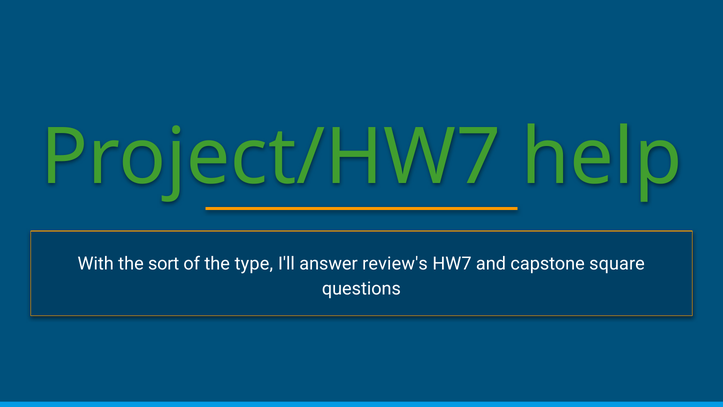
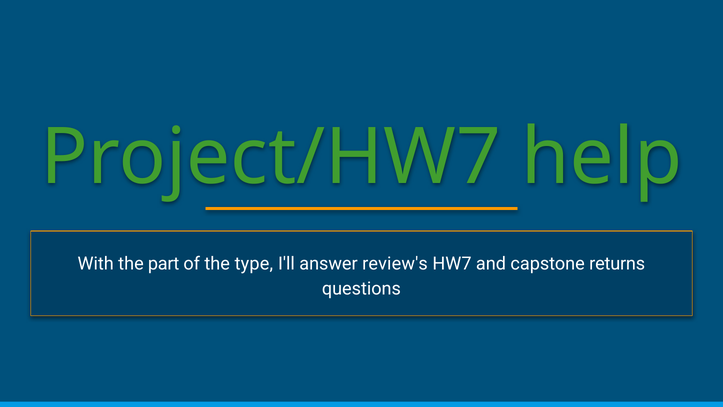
sort: sort -> part
square: square -> returns
